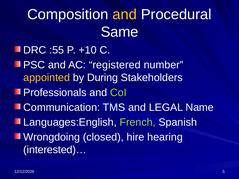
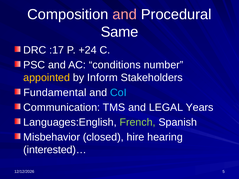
and at (125, 14) colour: yellow -> pink
:55: :55 -> :17
+10: +10 -> +24
registered: registered -> conditions
During: During -> Inform
Professionals: Professionals -> Fundamental
CoI colour: light green -> light blue
Name: Name -> Years
Wrongdoing: Wrongdoing -> Misbehavior
